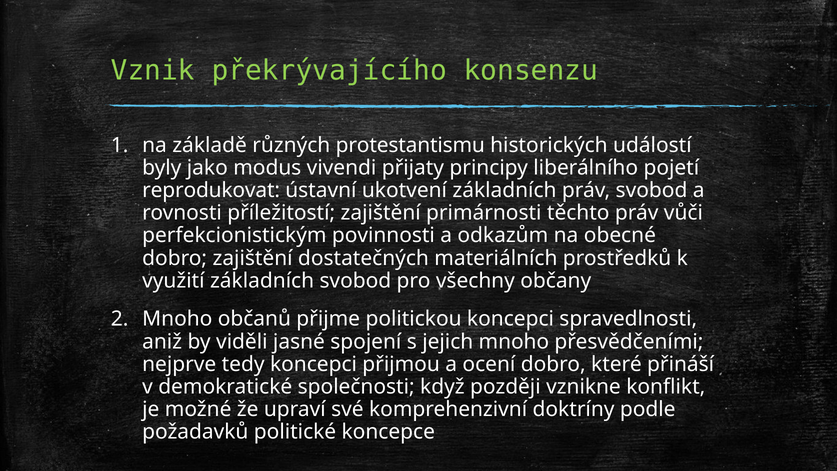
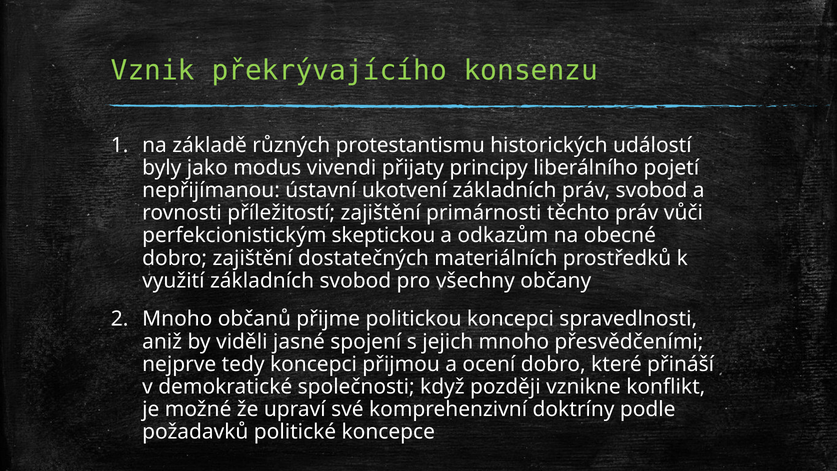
reprodukovat: reprodukovat -> nepřijímanou
povinnosti: povinnosti -> skeptickou
